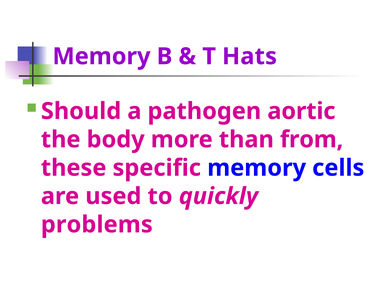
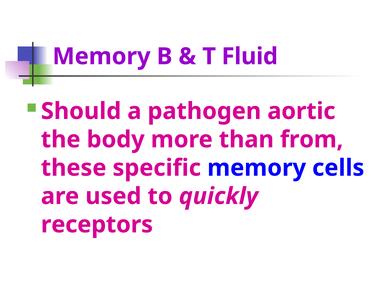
Hats: Hats -> Fluid
problems: problems -> receptors
